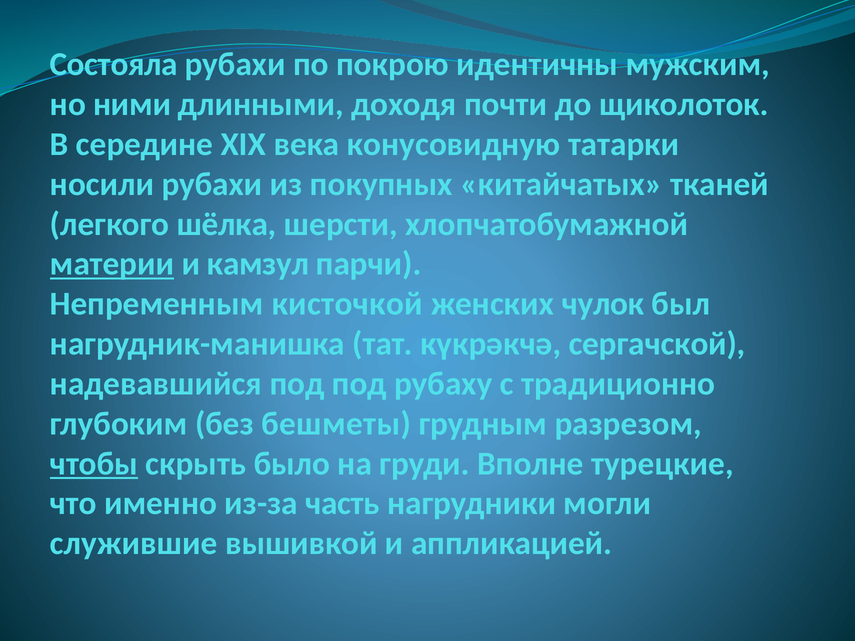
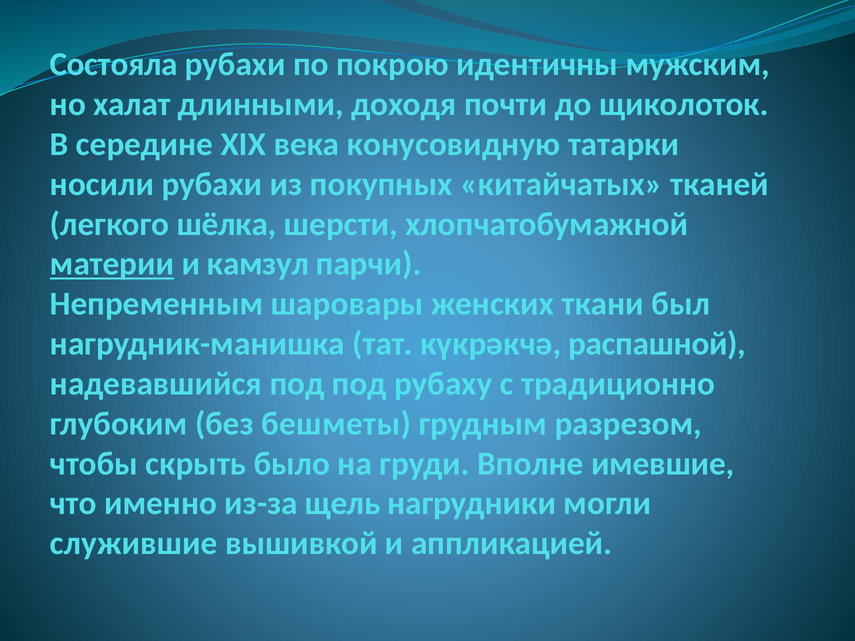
ними: ними -> халат
кисточкой: кисточкой -> шаровары
чулок: чулок -> ткани
сергачской: сергачской -> распашной
чтобы underline: present -> none
турецкие: турецкие -> имевшие
часть: часть -> щель
